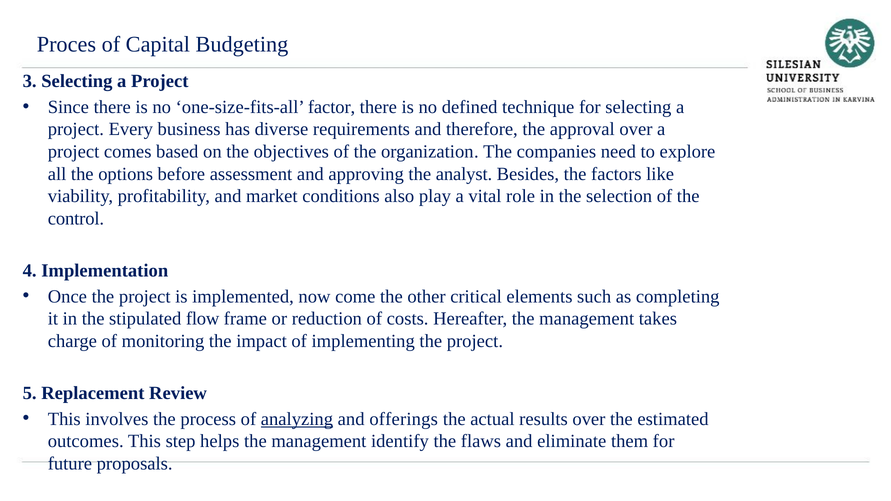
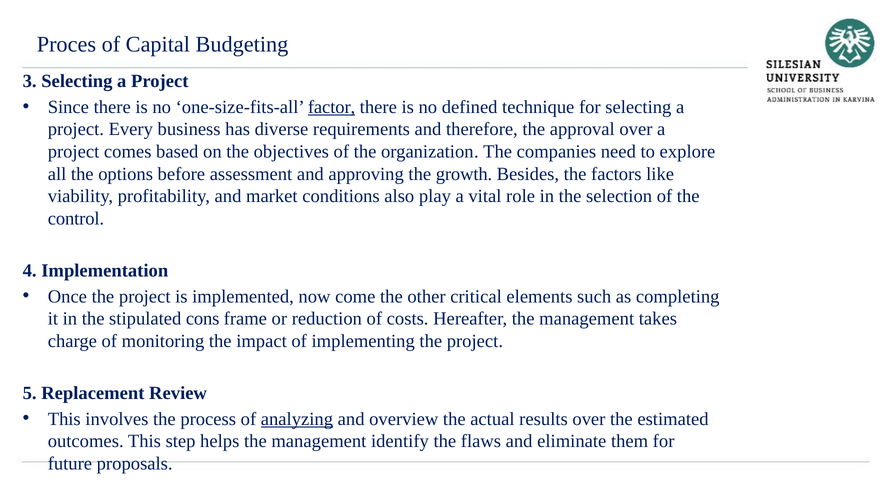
factor underline: none -> present
analyst: analyst -> growth
flow: flow -> cons
offerings: offerings -> overview
